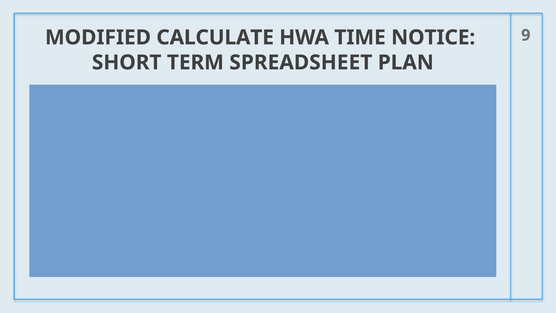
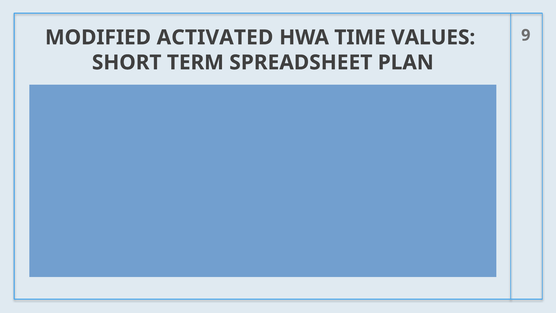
CALCULATE: CALCULATE -> ACTIVATED
NOTICE: NOTICE -> VALUES
